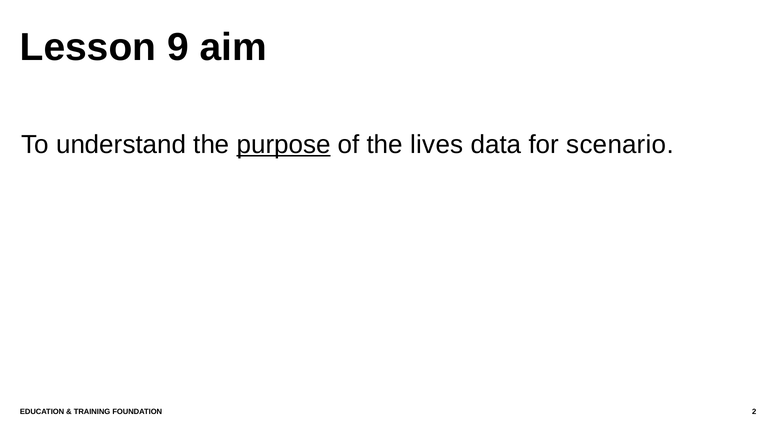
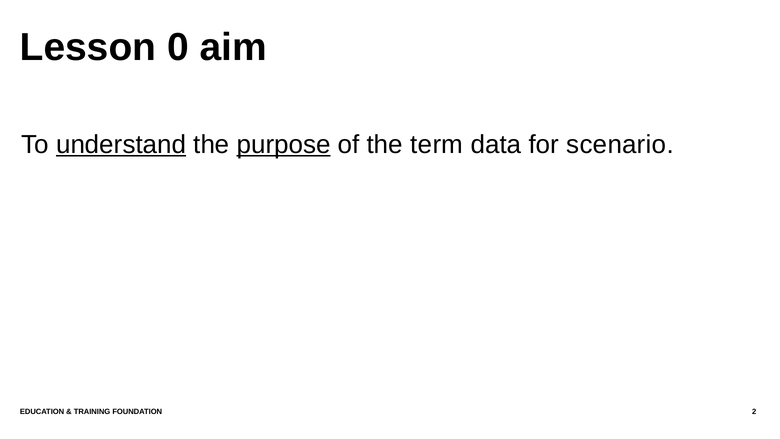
9: 9 -> 0
understand underline: none -> present
lives: lives -> term
